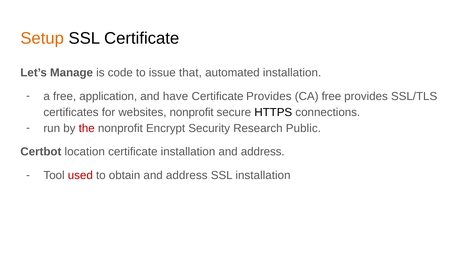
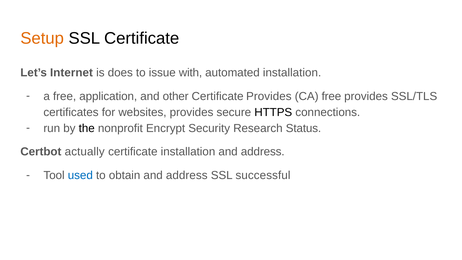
Manage: Manage -> Internet
code: code -> does
that: that -> with
have: have -> other
websites nonprofit: nonprofit -> provides
the colour: red -> black
Public: Public -> Status
location: location -> actually
used colour: red -> blue
SSL installation: installation -> successful
